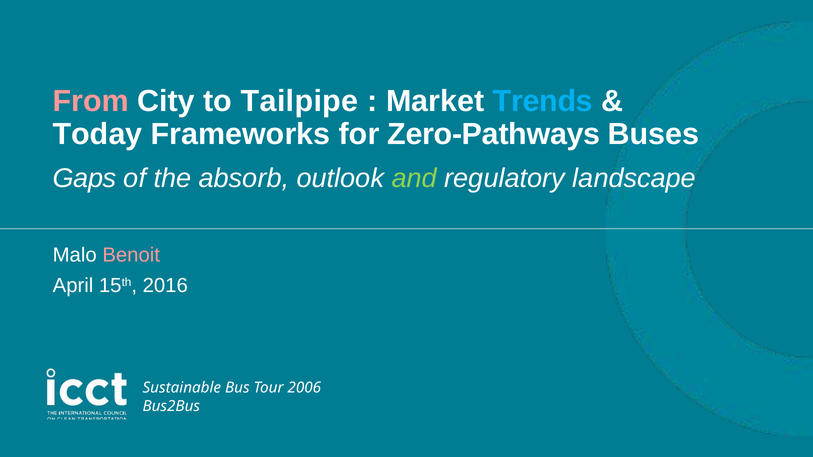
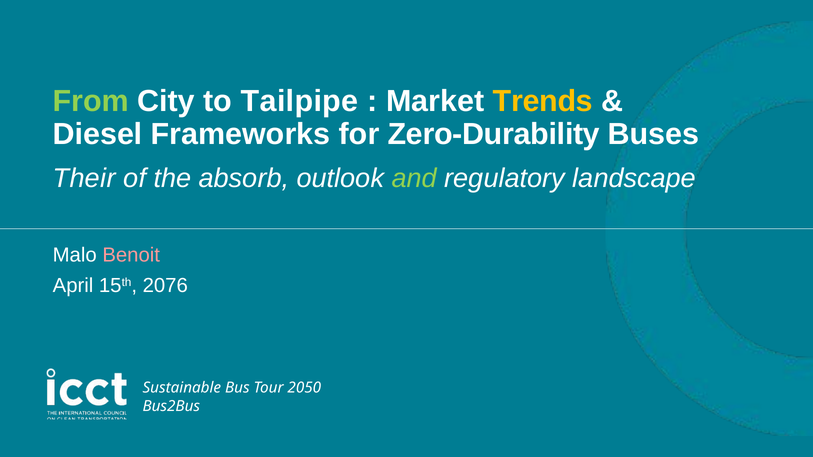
From colour: pink -> light green
Trends colour: light blue -> yellow
Today: Today -> Diesel
Zero-Pathways: Zero-Pathways -> Zero-Durability
Gaps: Gaps -> Their
2016: 2016 -> 2076
2006: 2006 -> 2050
